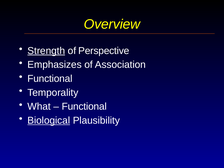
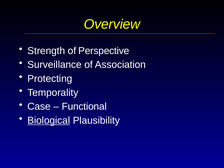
Strength underline: present -> none
Emphasizes: Emphasizes -> Surveillance
Functional at (50, 79): Functional -> Protecting
What: What -> Case
